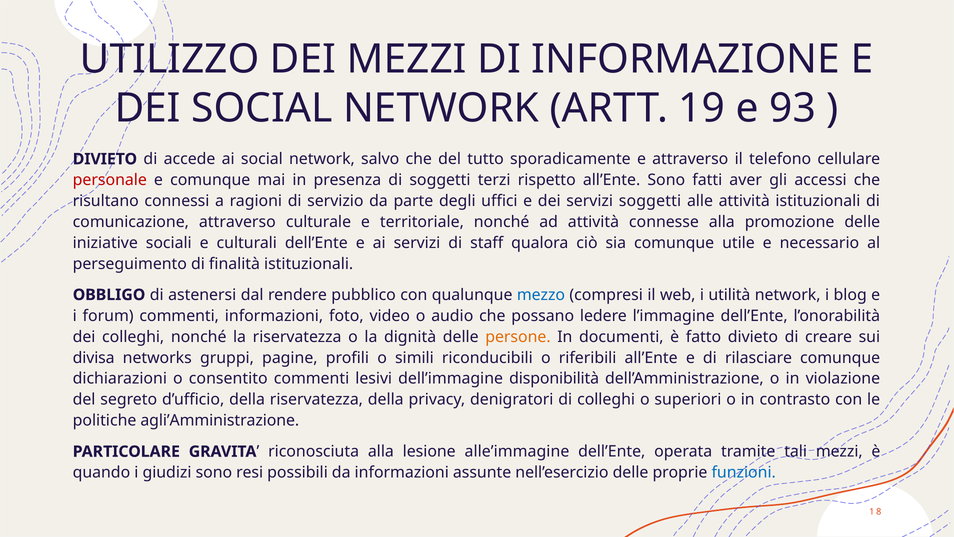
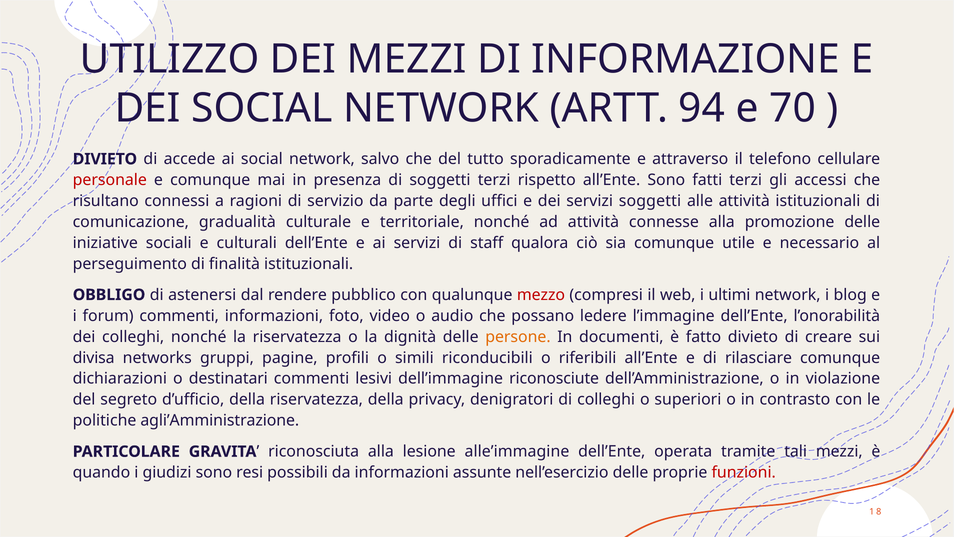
19: 19 -> 94
93: 93 -> 70
fatti aver: aver -> terzi
comunicazione attraverso: attraverso -> gradualità
mezzo colour: blue -> red
utilità: utilità -> ultimi
consentito: consentito -> destinatari
disponibilità: disponibilità -> riconosciute
funzioni colour: blue -> red
